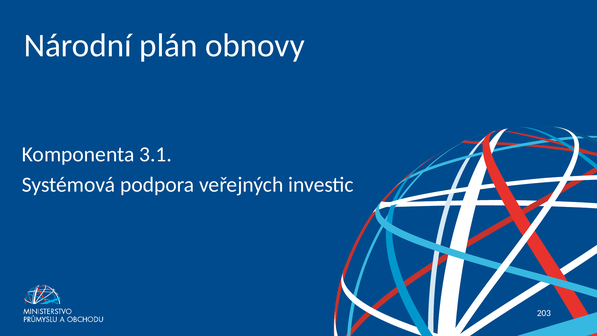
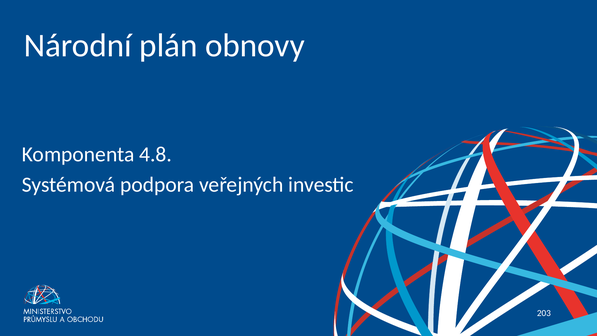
3.1: 3.1 -> 4.8
